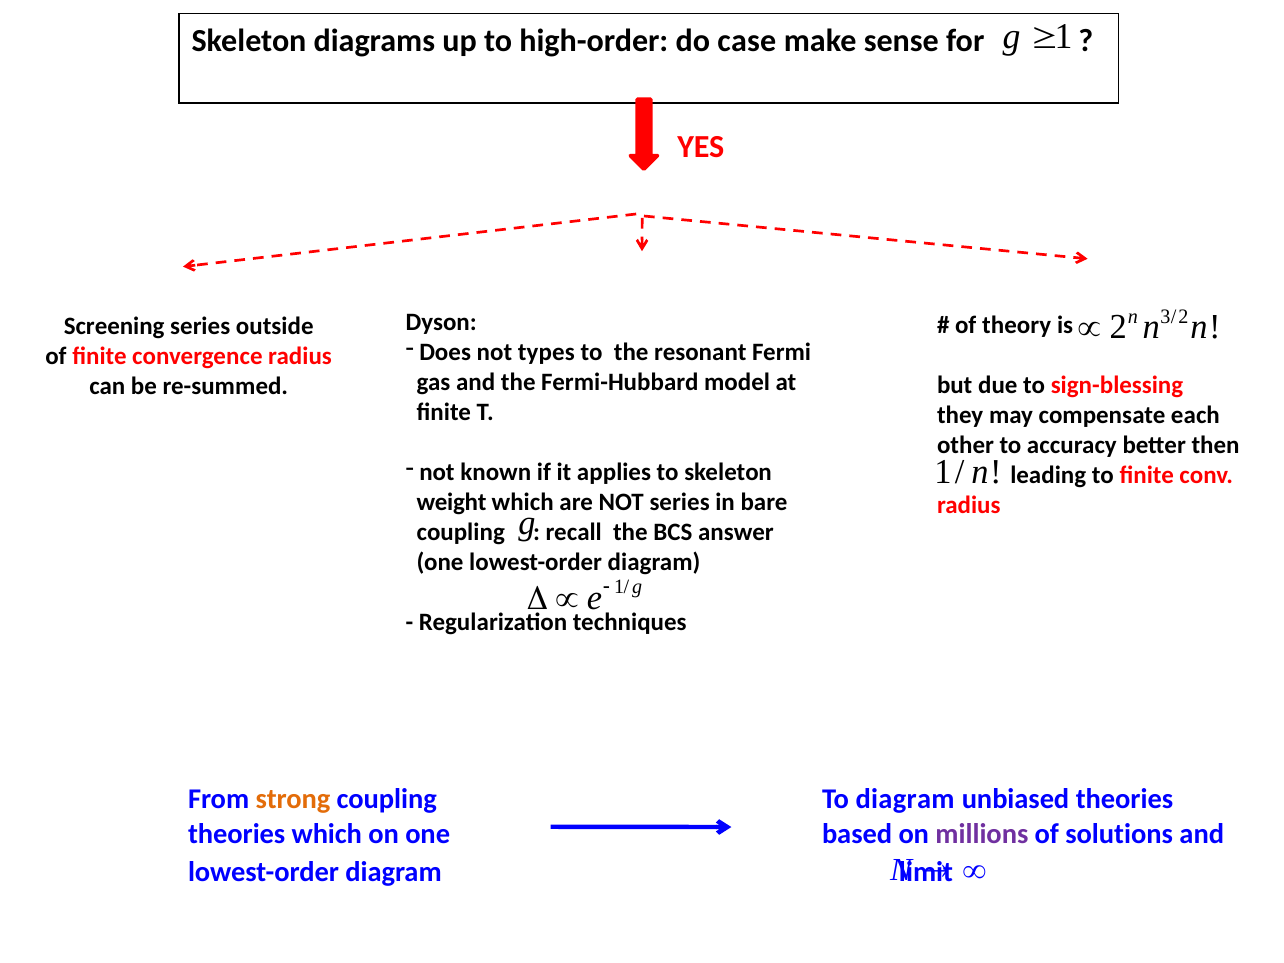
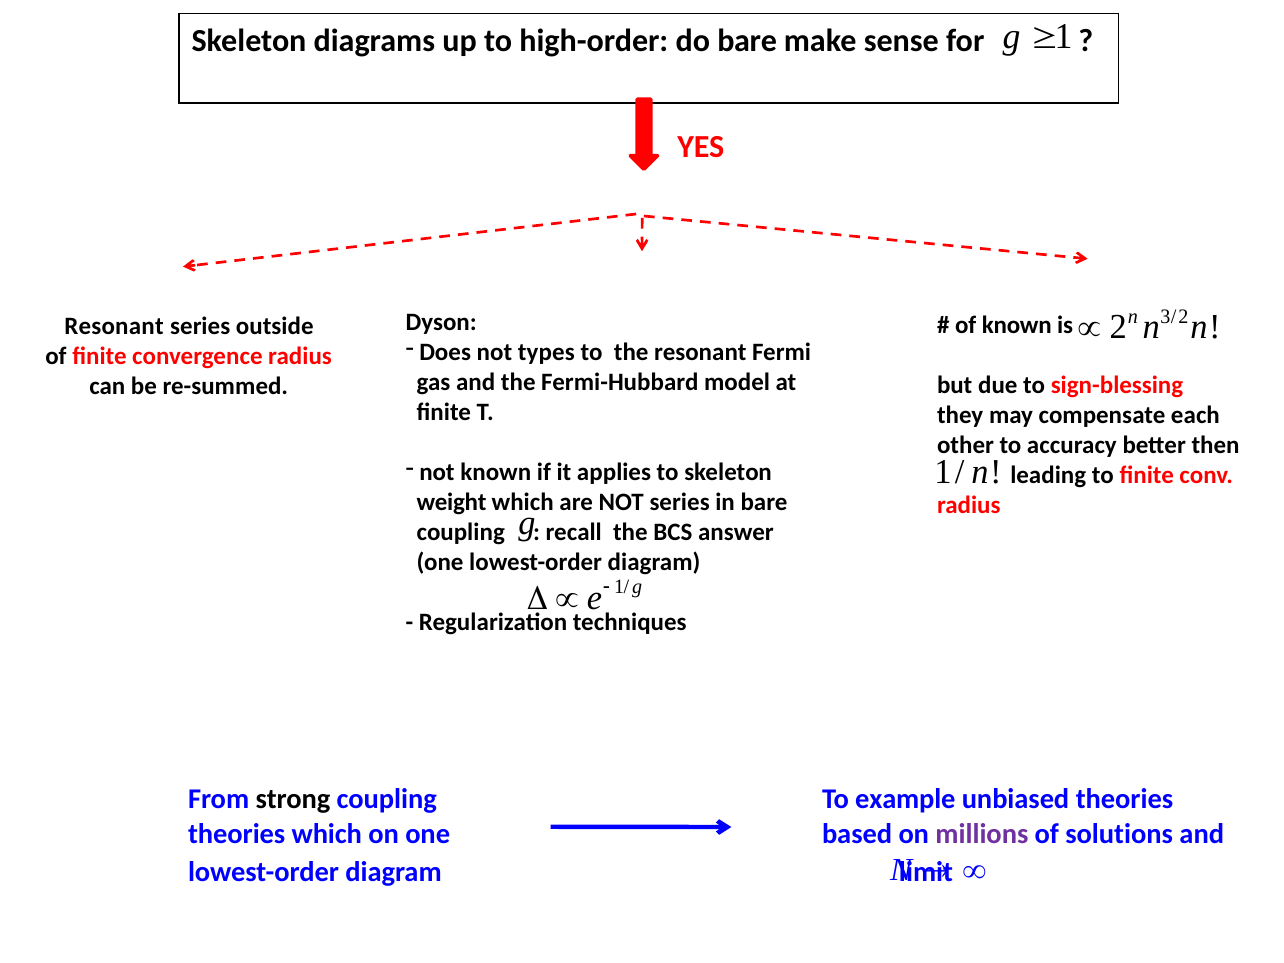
do case: case -> bare
of theory: theory -> known
Screening at (114, 326): Screening -> Resonant
strong colour: orange -> black
To diagram: diagram -> example
